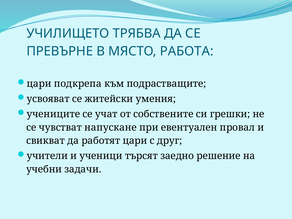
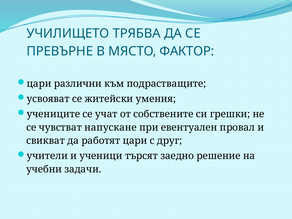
РАБОТА: РАБОТА -> ФАКТОР
подкрепа: подкрепа -> различни
